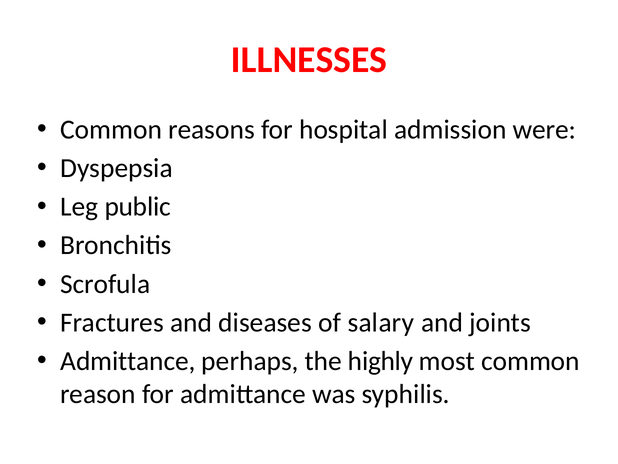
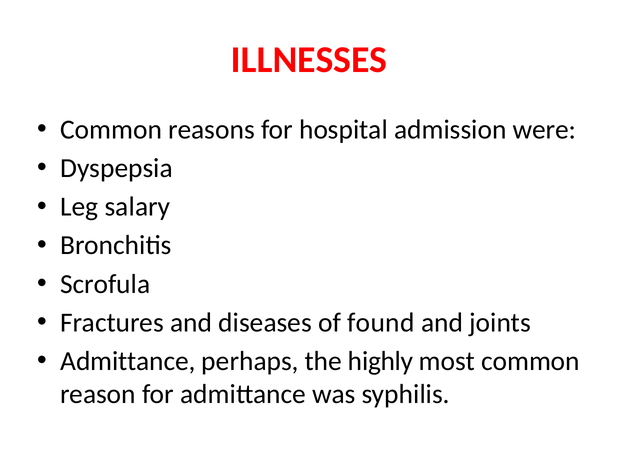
public: public -> salary
salary: salary -> found
